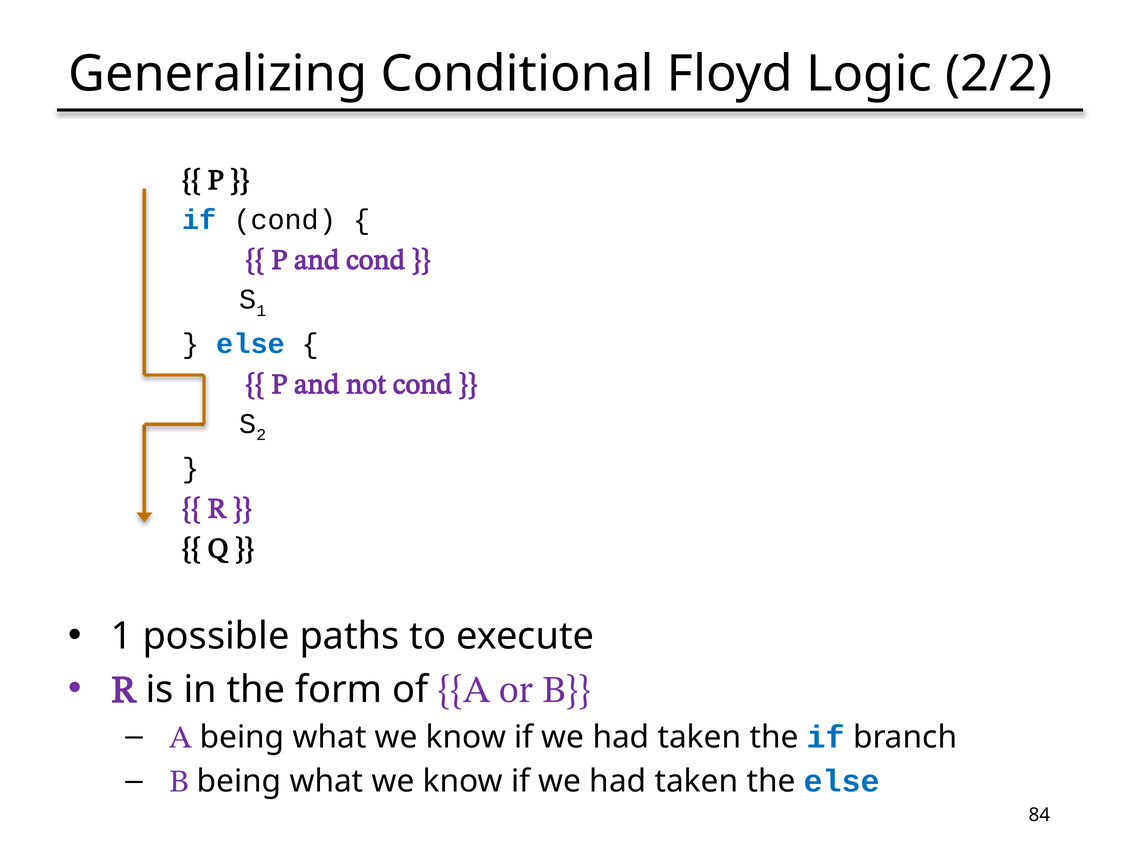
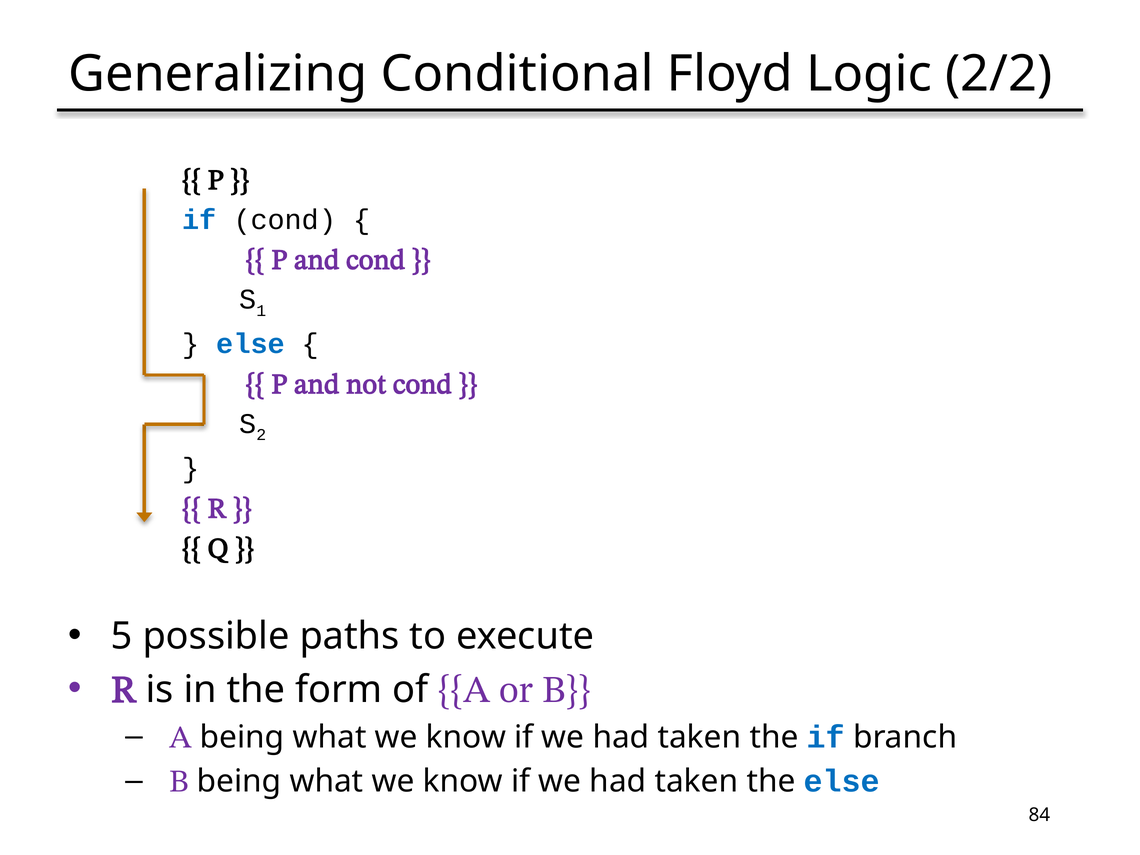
1 at (122, 636): 1 -> 5
